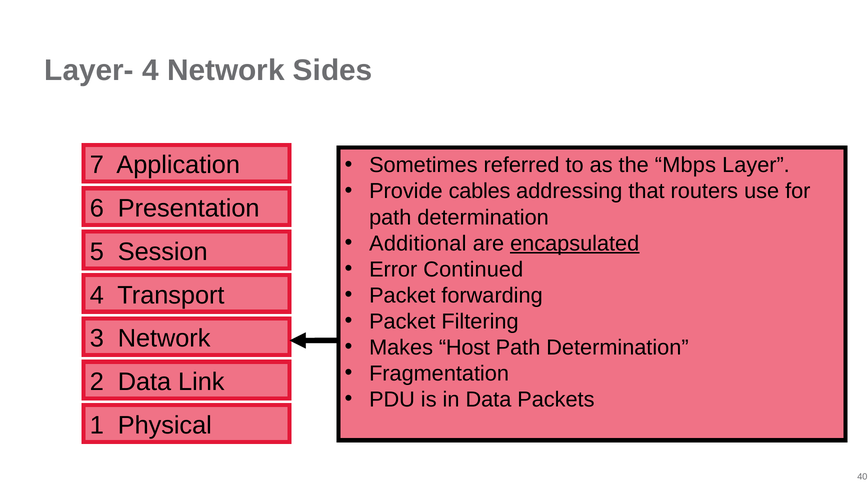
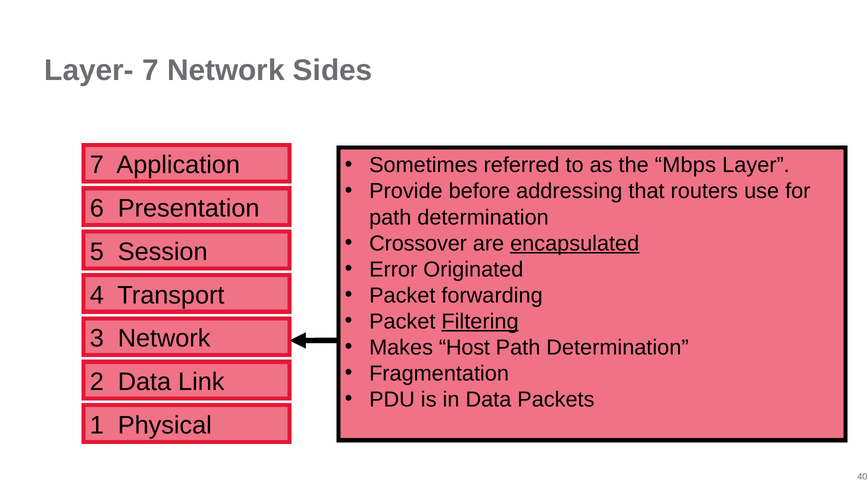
Layer- 4: 4 -> 7
cables: cables -> before
Additional: Additional -> Crossover
Continued: Continued -> Originated
Filtering underline: none -> present
